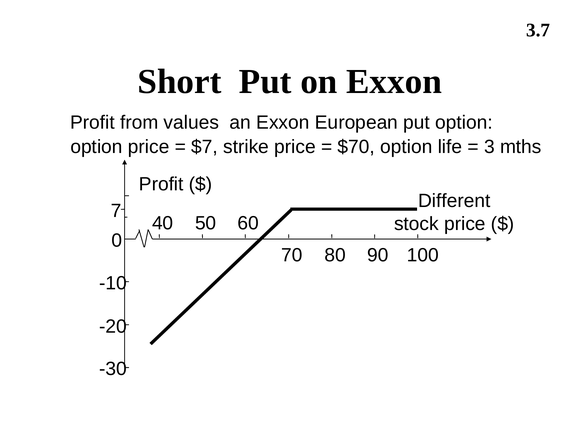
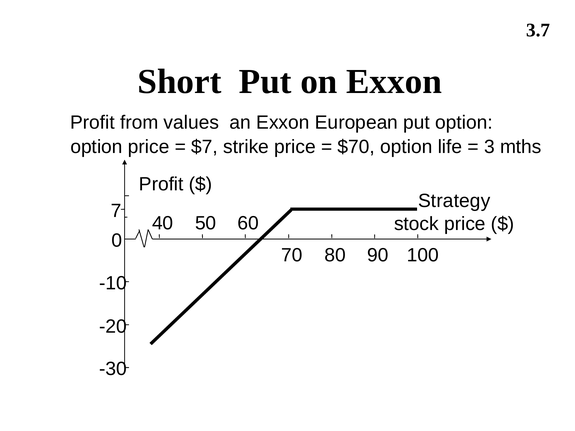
Different: Different -> Strategy
